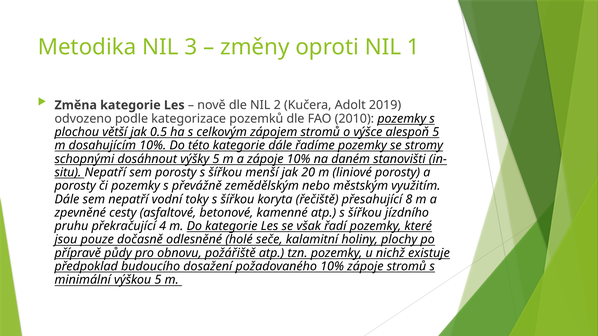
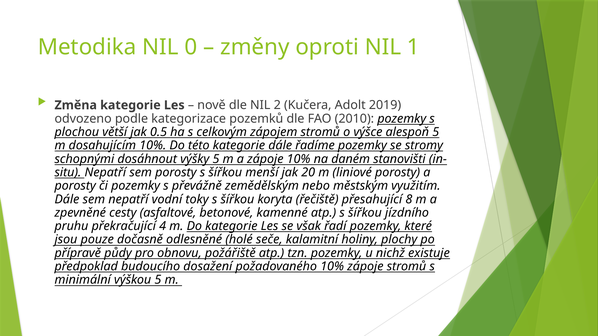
3: 3 -> 0
